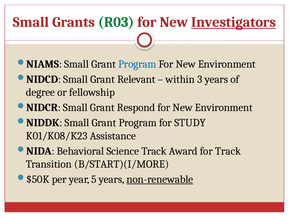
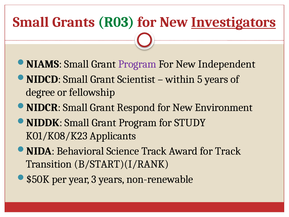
Program at (137, 64) colour: blue -> purple
Environment at (227, 64): Environment -> Independent
Relevant: Relevant -> Scientist
3: 3 -> 5
Assistance: Assistance -> Applicants
B/START)(I/MORE: B/START)(I/MORE -> B/START)(I/RANK
5: 5 -> 3
non-renewable underline: present -> none
